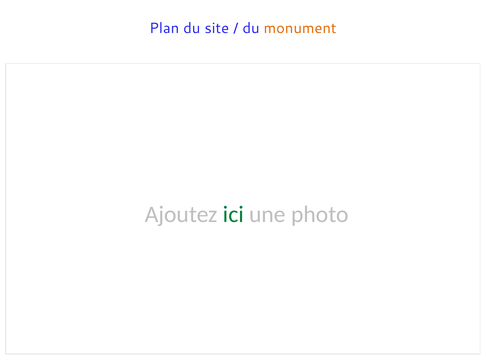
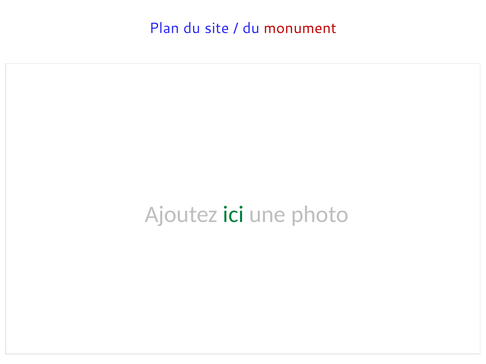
monument colour: orange -> red
